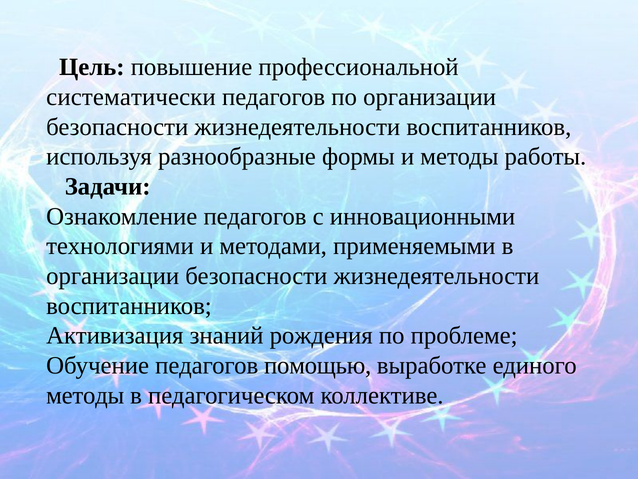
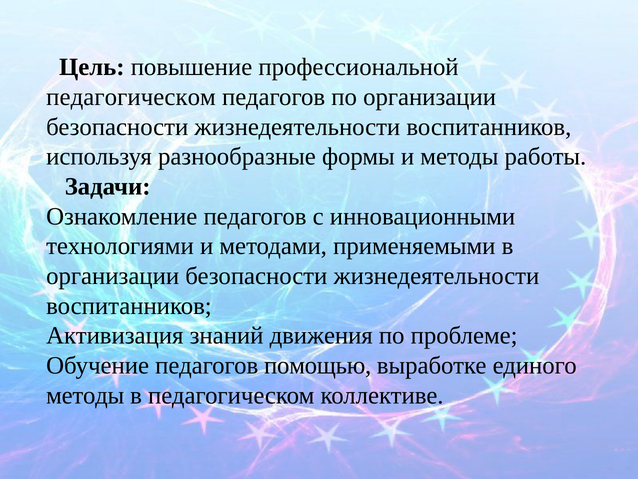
систематически at (131, 97): систематически -> педагогическом
рождения: рождения -> движения
